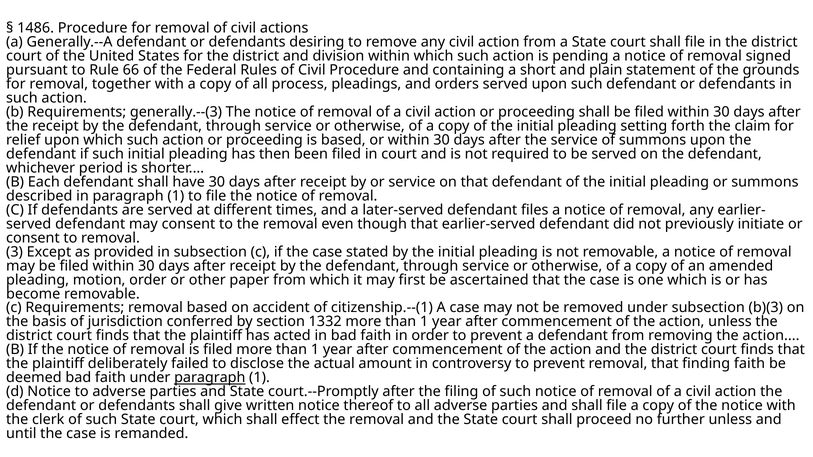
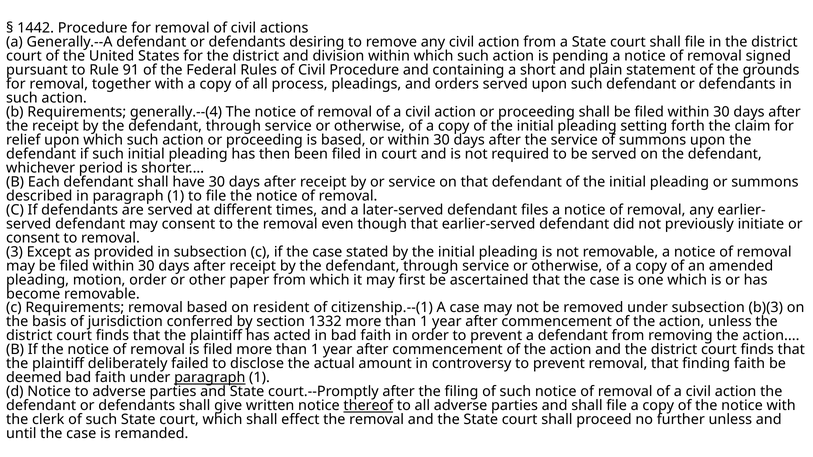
1486: 1486 -> 1442
66: 66 -> 91
generally.--(3: generally.--(3 -> generally.--(4
accident: accident -> resident
thereof underline: none -> present
